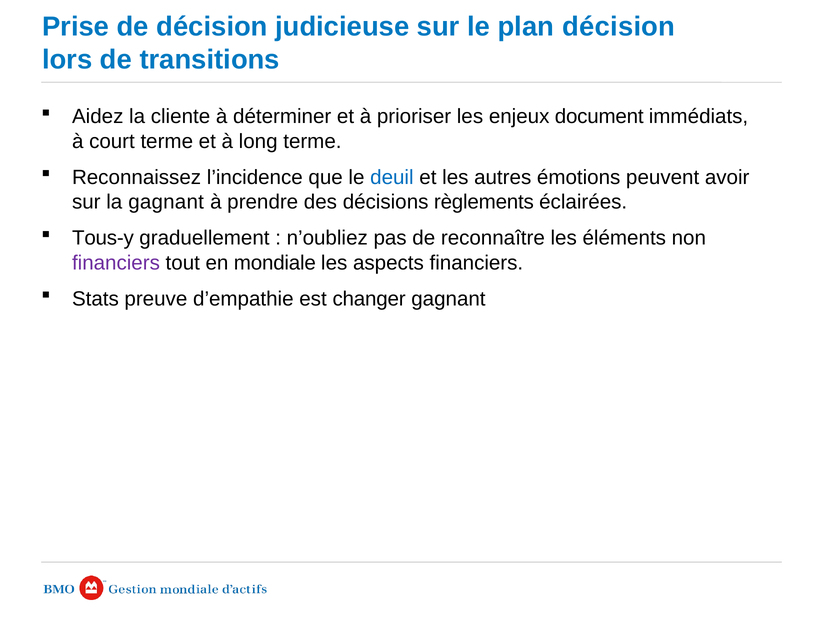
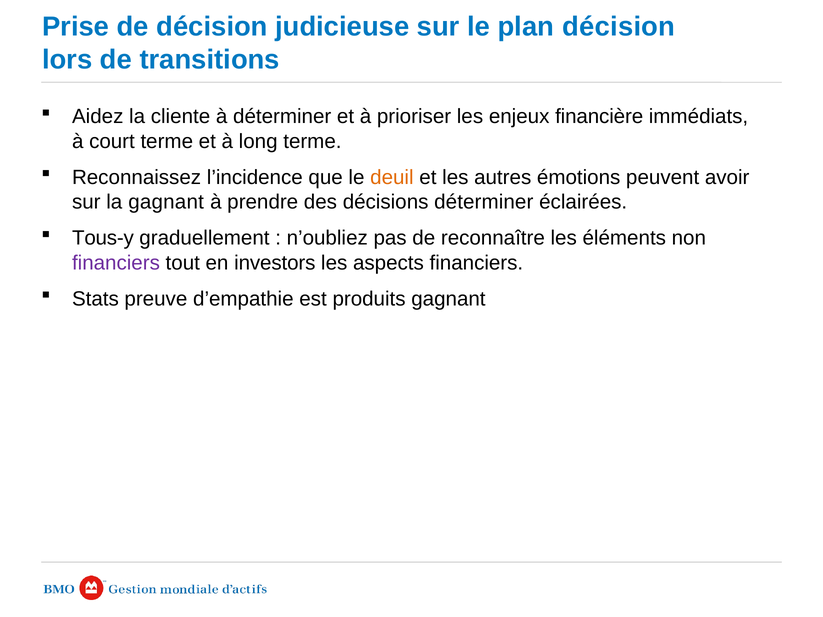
document: document -> financière
deuil colour: blue -> orange
décisions règlements: règlements -> déterminer
mondiale: mondiale -> investors
changer: changer -> produits
